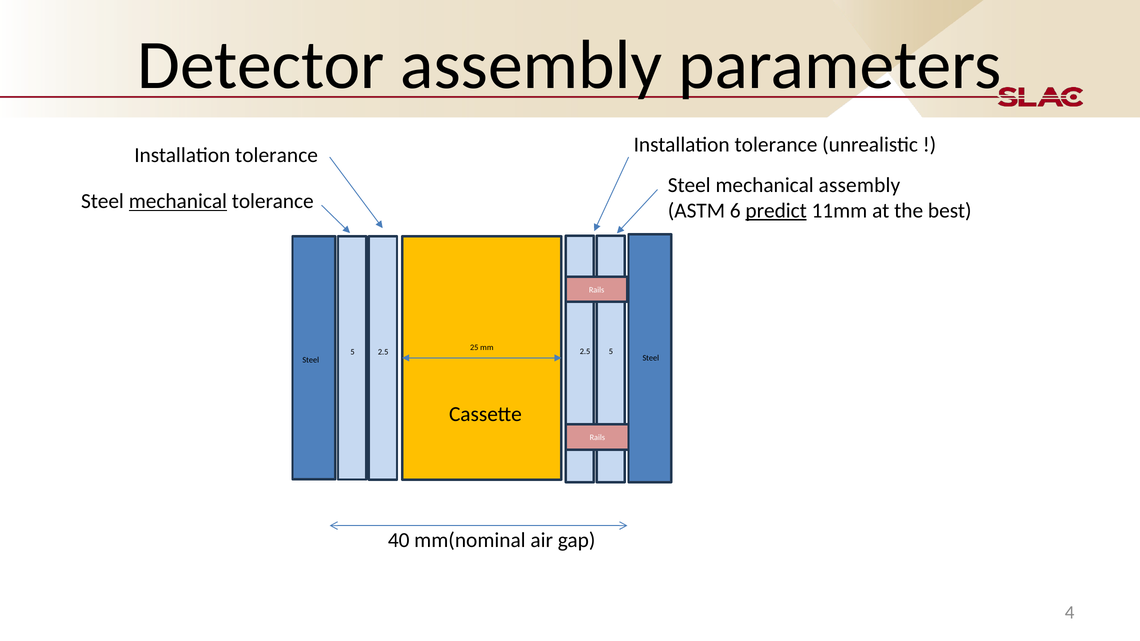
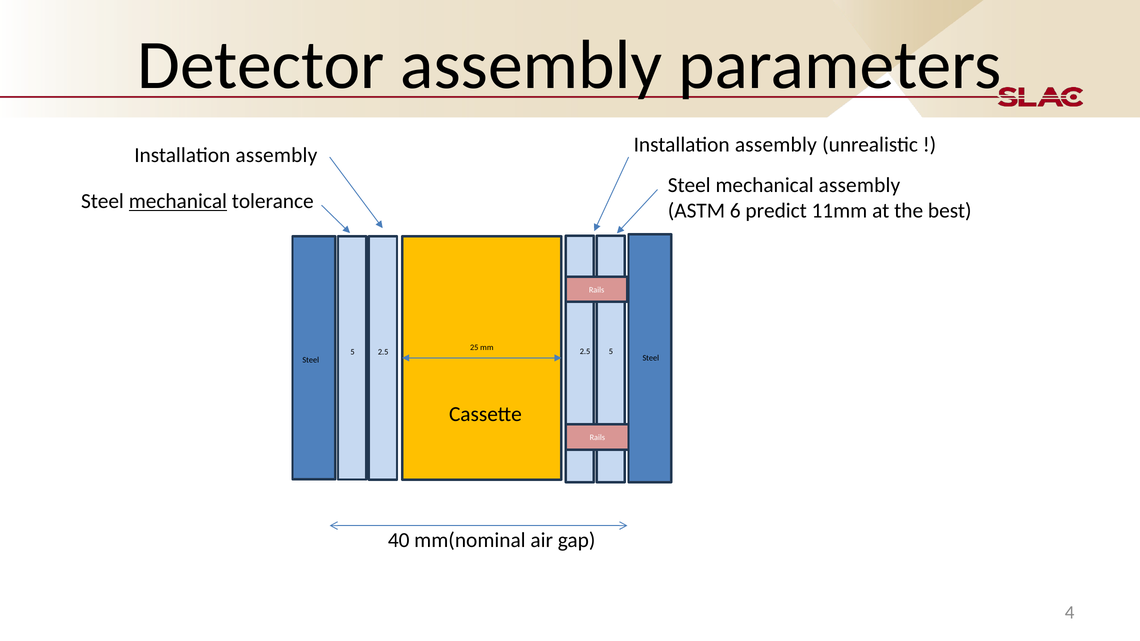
tolerance at (776, 145): tolerance -> assembly
tolerance at (277, 155): tolerance -> assembly
predict underline: present -> none
